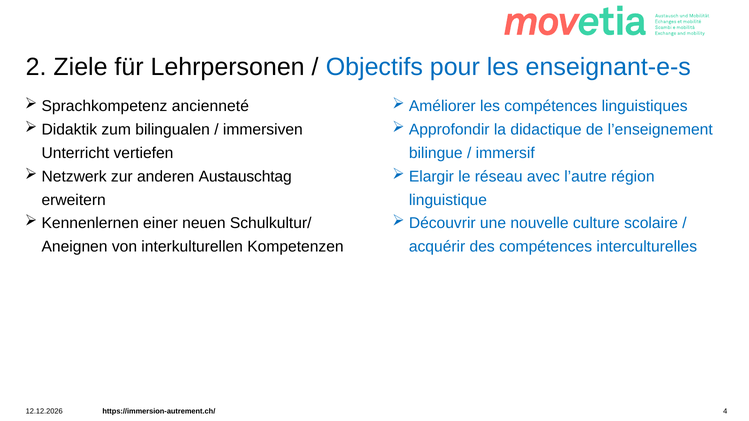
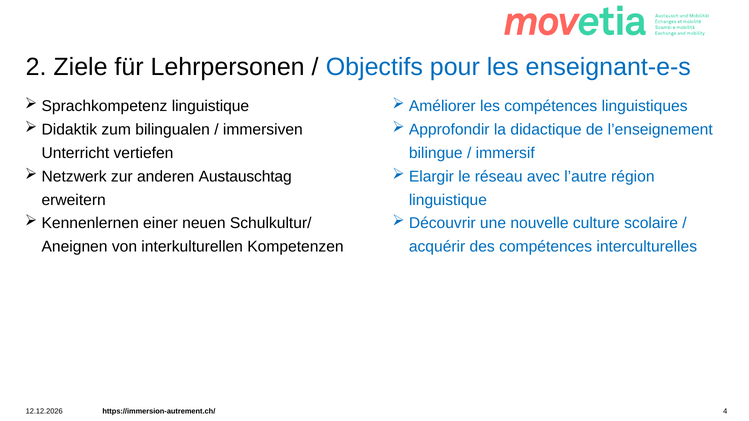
Sprachkompetenz ancienneté: ancienneté -> linguistique
